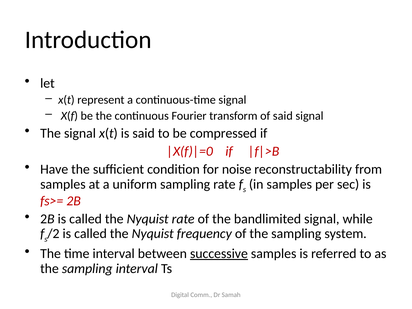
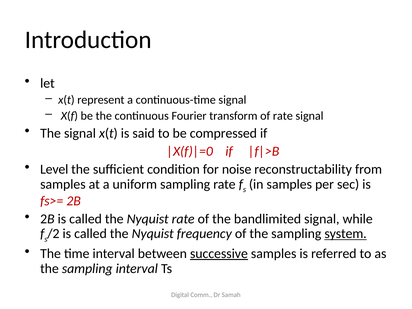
of said: said -> rate
Have: Have -> Level
system underline: none -> present
